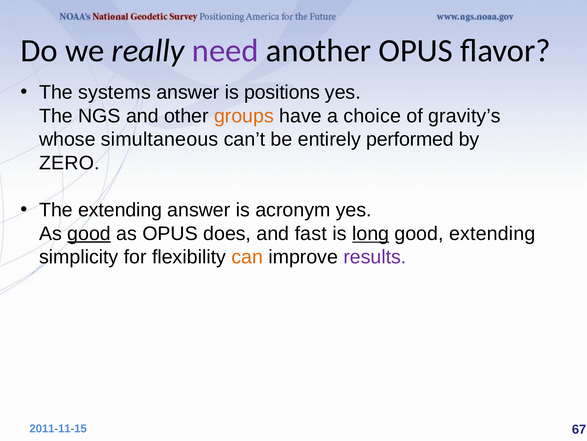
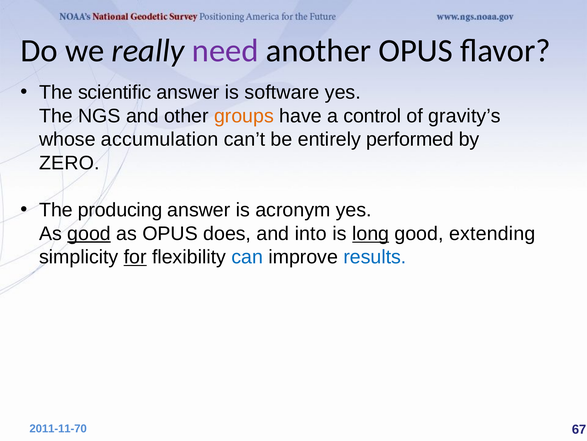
systems: systems -> scientific
positions: positions -> software
choice: choice -> control
simultaneous: simultaneous -> accumulation
The extending: extending -> producing
fast: fast -> into
for underline: none -> present
can colour: orange -> blue
results colour: purple -> blue
2011-11-15: 2011-11-15 -> 2011-11-70
